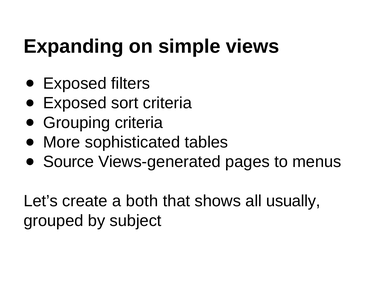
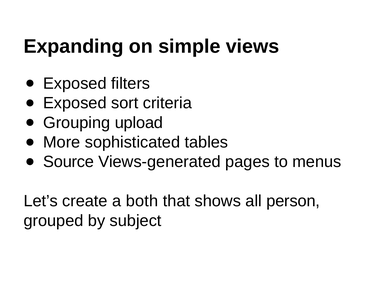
Grouping criteria: criteria -> upload
usually: usually -> person
